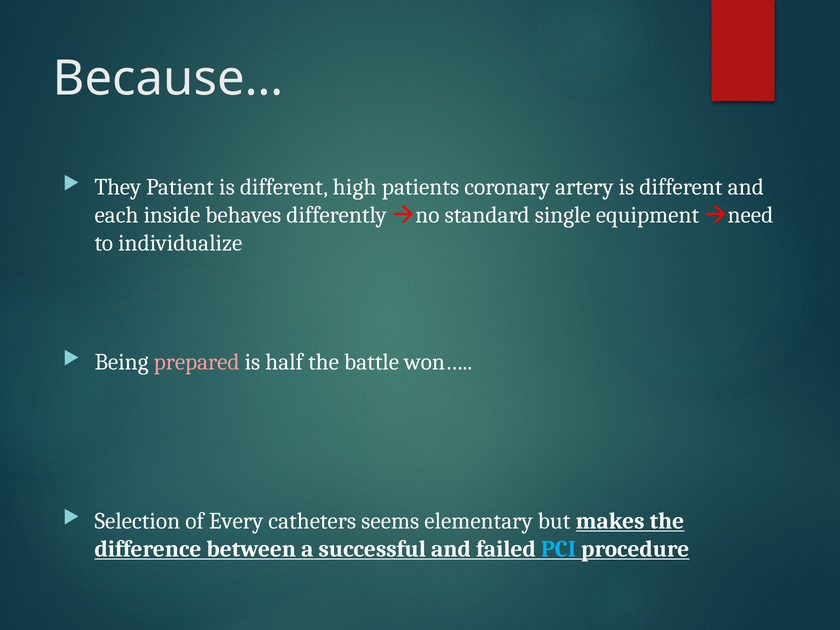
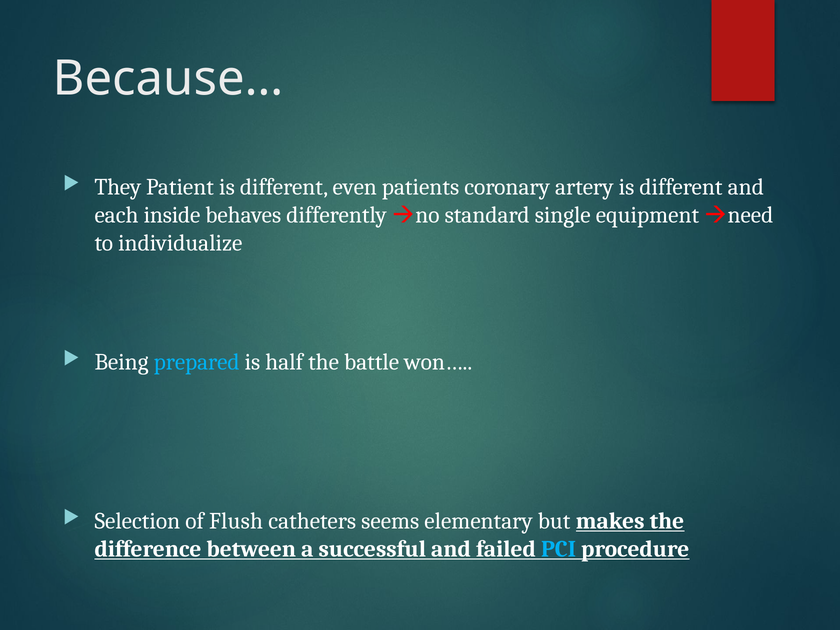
high: high -> even
prepared colour: pink -> light blue
Every: Every -> Flush
